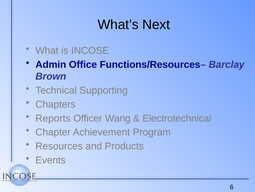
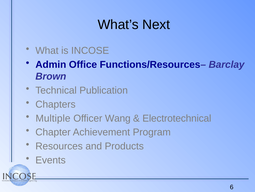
Supporting: Supporting -> Publication
Reports: Reports -> Multiple
